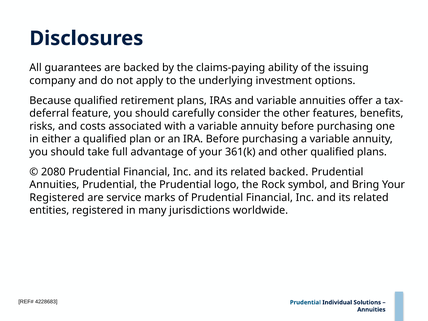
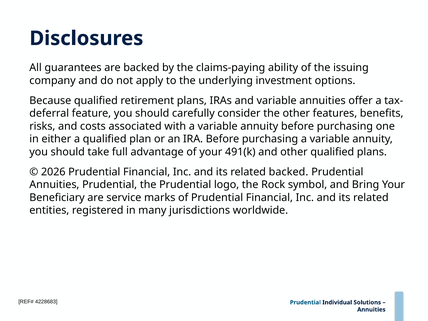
361(k: 361(k -> 491(k
2080: 2080 -> 2026
Registered at (57, 198): Registered -> Beneficiary
